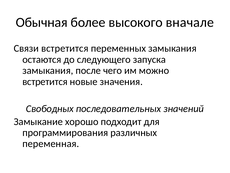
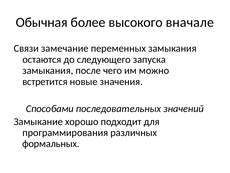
Связи встретится: встретится -> замечание
Свободных: Свободных -> Способами
переменная: переменная -> формальных
